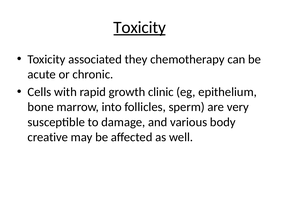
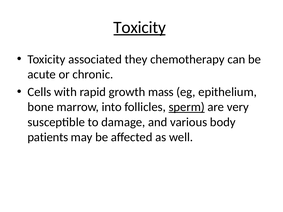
clinic: clinic -> mass
sperm underline: none -> present
creative: creative -> patients
